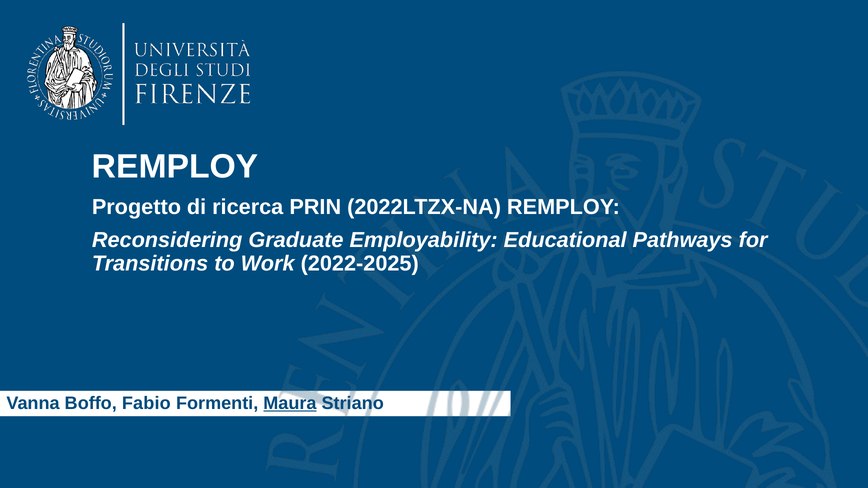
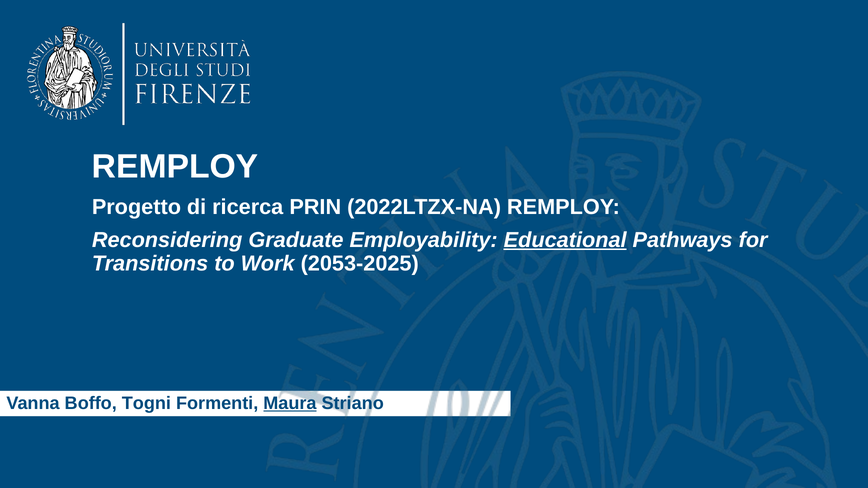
Educational underline: none -> present
2022-2025: 2022-2025 -> 2053-2025
Fabio: Fabio -> Togni
